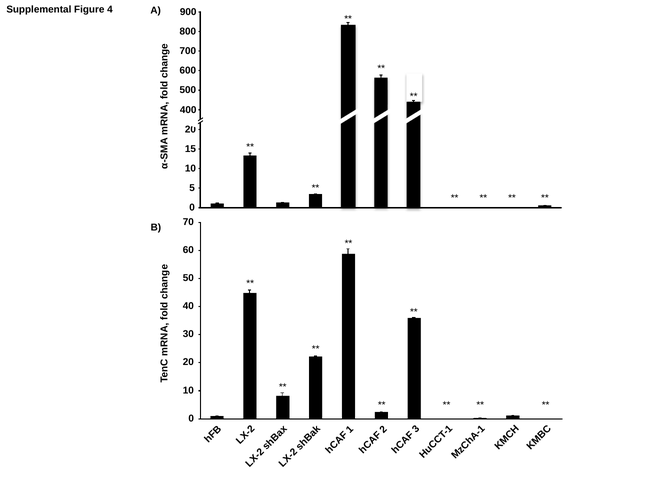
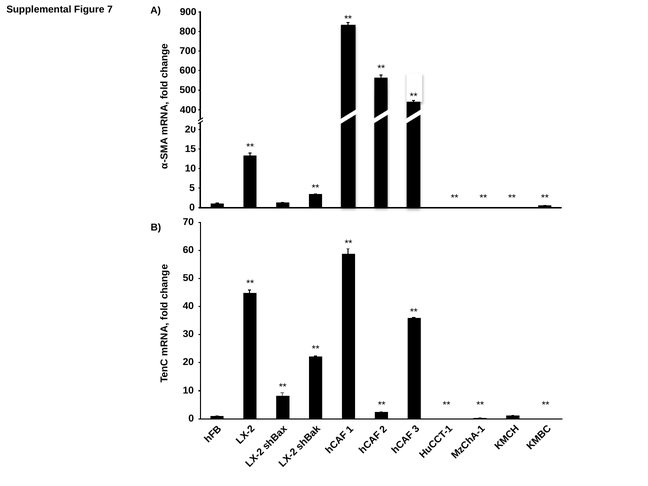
4: 4 -> 7
